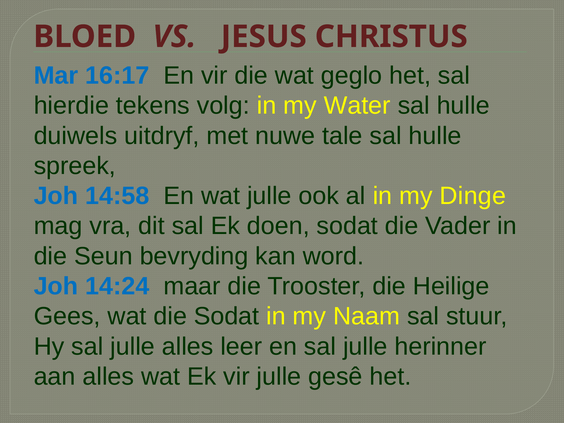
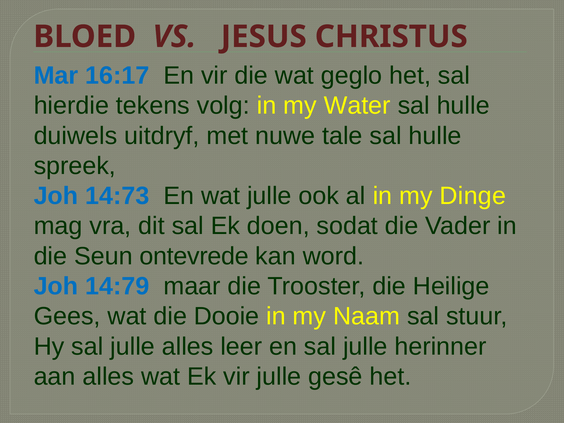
14:58: 14:58 -> 14:73
bevryding: bevryding -> ontevrede
14:24: 14:24 -> 14:79
die Sodat: Sodat -> Dooie
